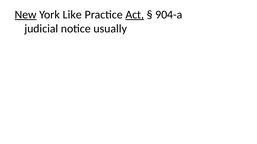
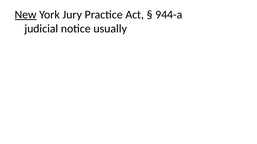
Like: Like -> Jury
Act underline: present -> none
904-a: 904-a -> 944-a
